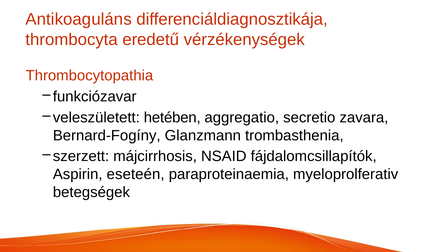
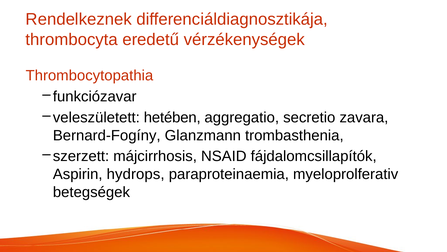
Antikoaguláns: Antikoaguláns -> Rendelkeznek
eseteén: eseteén -> hydrops
